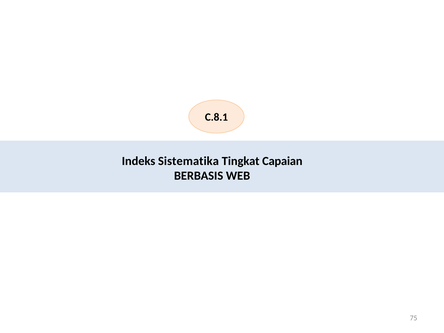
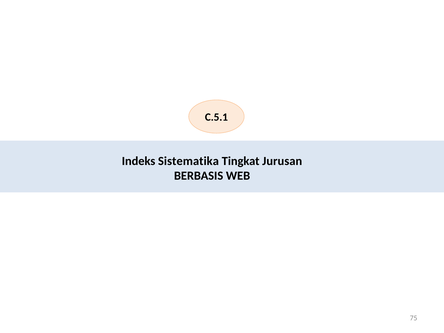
C.8.1: C.8.1 -> C.5.1
Capaian: Capaian -> Jurusan
